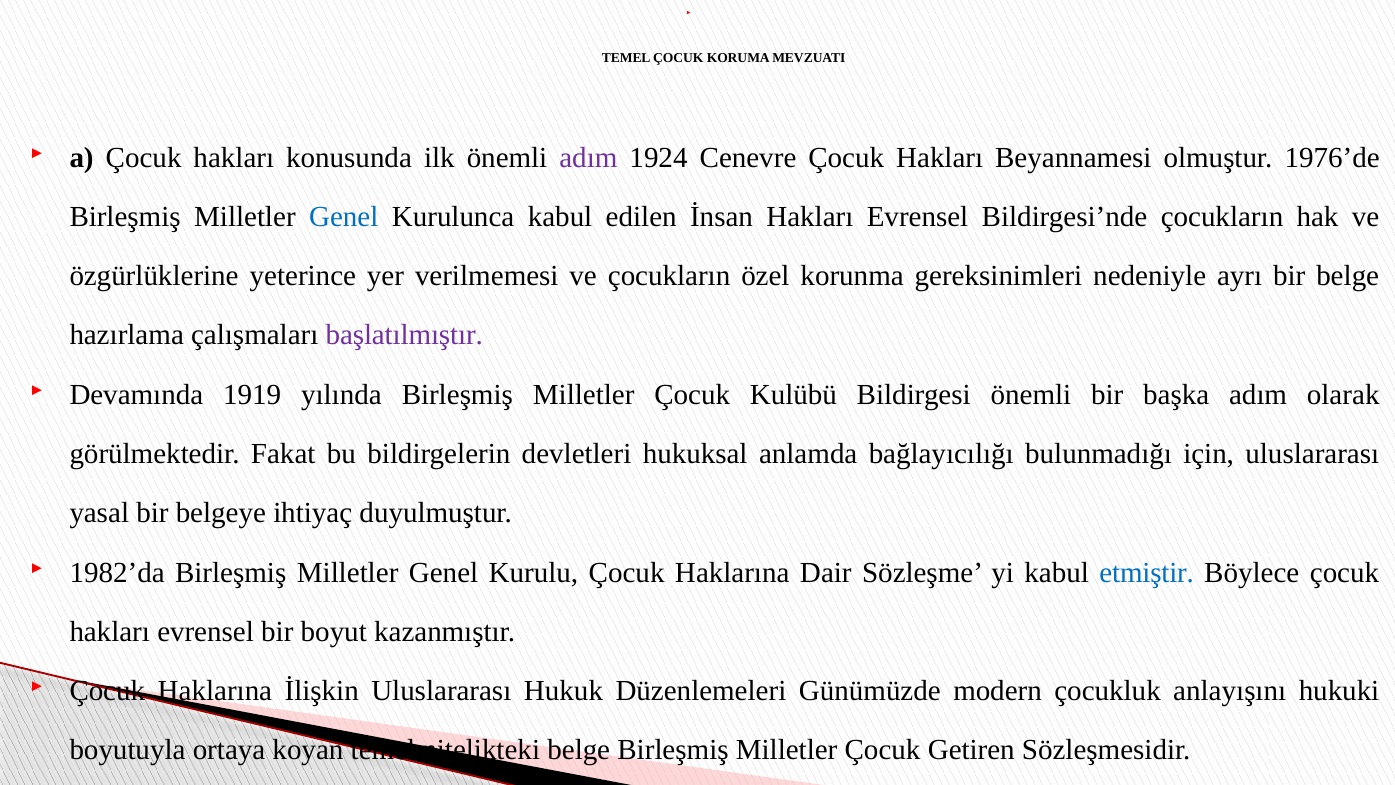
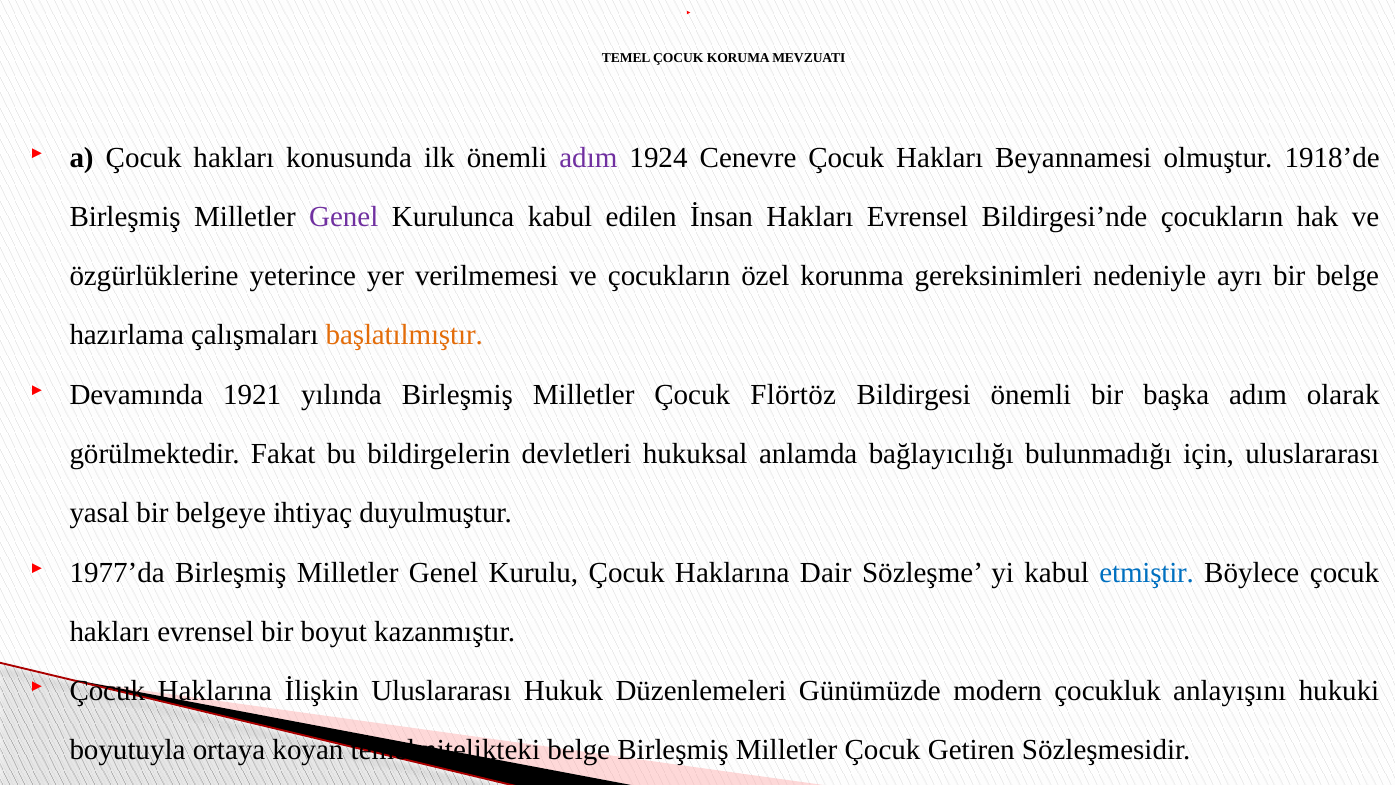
1976’de: 1976’de -> 1918’de
Genel at (344, 217) colour: blue -> purple
başlatılmıştır colour: purple -> orange
1919: 1919 -> 1921
Kulübü: Kulübü -> Flörtöz
1982’da: 1982’da -> 1977’da
